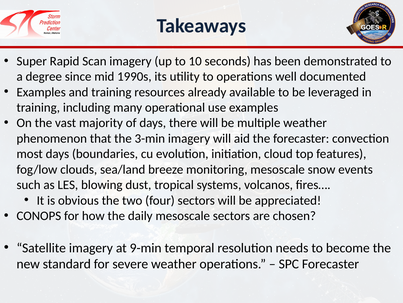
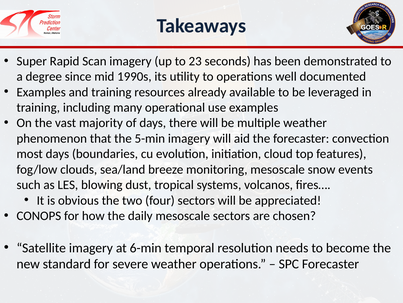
10: 10 -> 23
3-min: 3-min -> 5-min
9-min: 9-min -> 6-min
